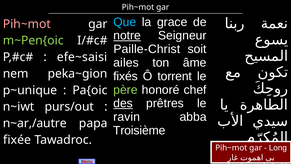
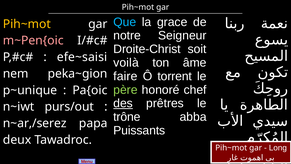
Pih~mot at (27, 24) colour: pink -> yellow
notre underline: present -> none
m~Pen{oic colour: light green -> pink
Paille-Christ: Paille-Christ -> Droite-Christ
ailes: ailes -> voilà
fixés: fixés -> faire
ravin: ravin -> trône
n~ar,/autre: n~ar,/autre -> n~ar,/serez
Troisième: Troisième -> Puissants
fixée: fixée -> deux
